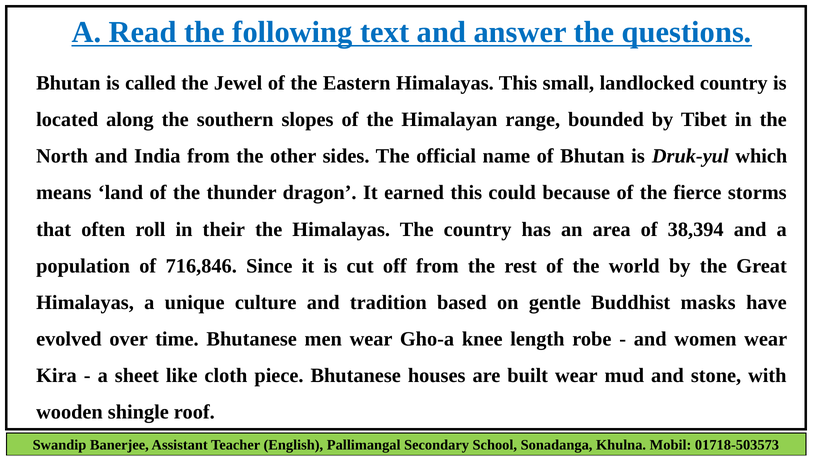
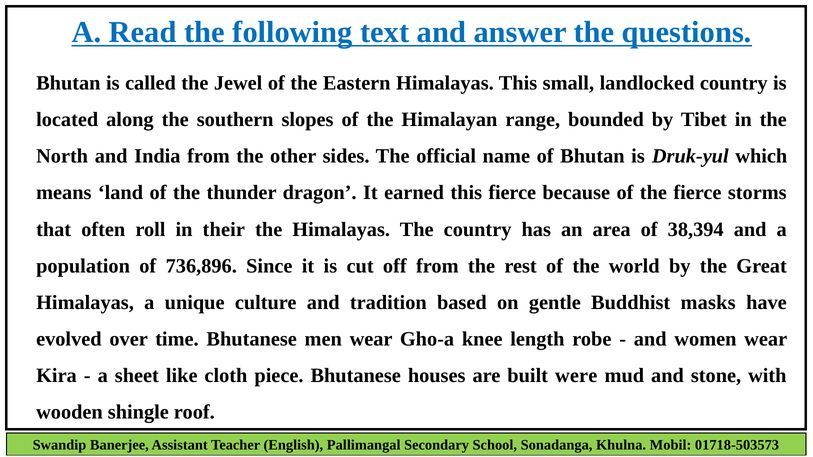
this could: could -> fierce
716,846: 716,846 -> 736,896
built wear: wear -> were
